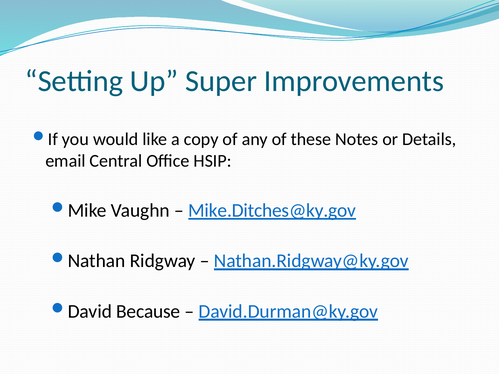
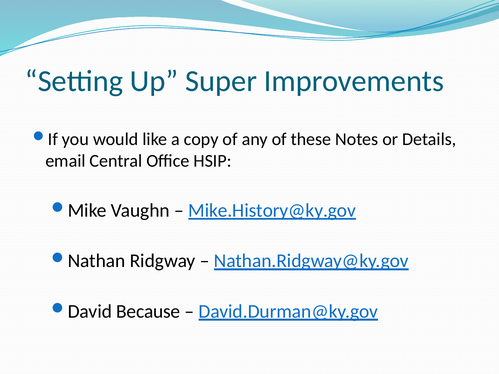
Mike.Ditches@ky.gov: Mike.Ditches@ky.gov -> Mike.History@ky.gov
